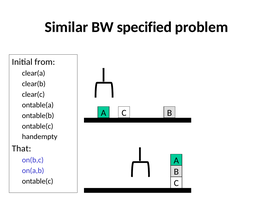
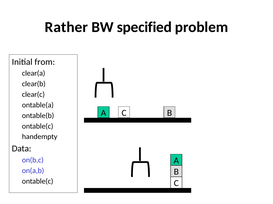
Similar: Similar -> Rather
That: That -> Data
